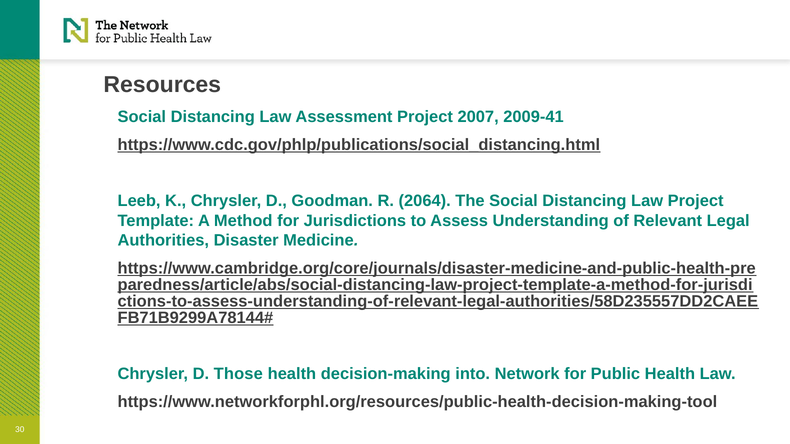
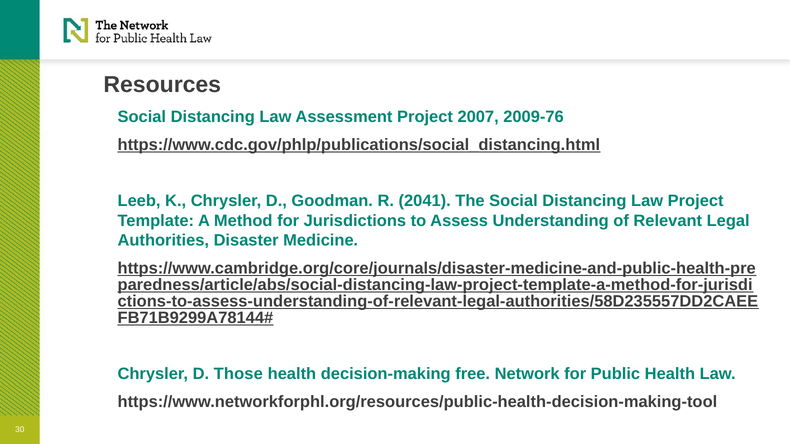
2009-41: 2009-41 -> 2009-76
2064: 2064 -> 2041
into: into -> free
